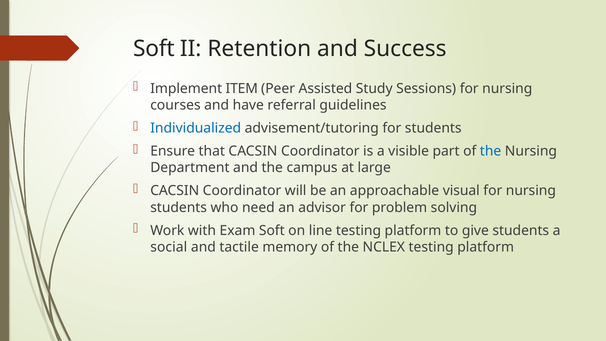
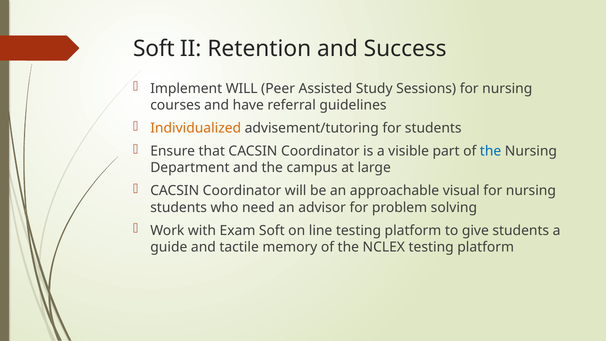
Implement ITEM: ITEM -> WILL
Individualized colour: blue -> orange
social: social -> guide
